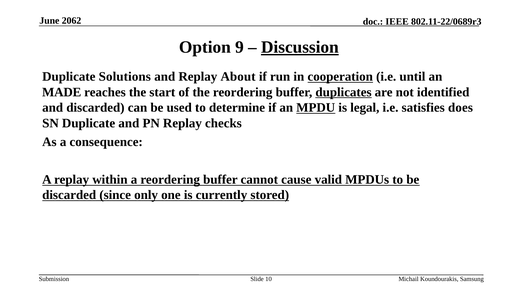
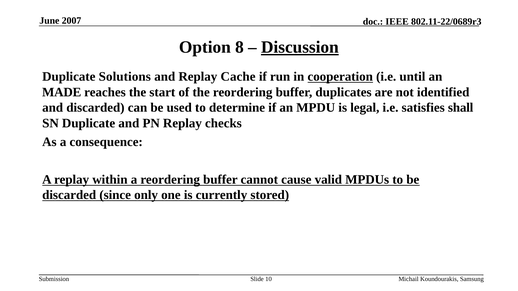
2062: 2062 -> 2007
9: 9 -> 8
About: About -> Cache
duplicates underline: present -> none
MPDU underline: present -> none
does: does -> shall
